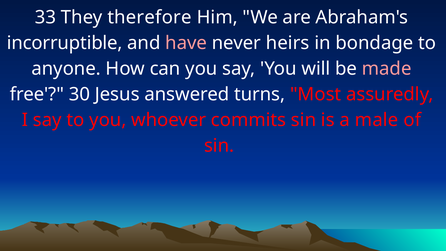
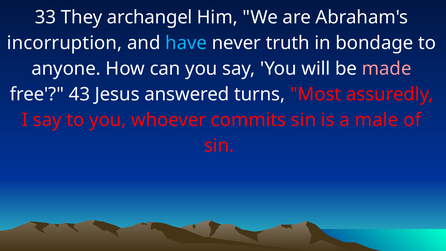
therefore: therefore -> archangel
incorruptible: incorruptible -> incorruption
have colour: pink -> light blue
heirs: heirs -> truth
30: 30 -> 43
